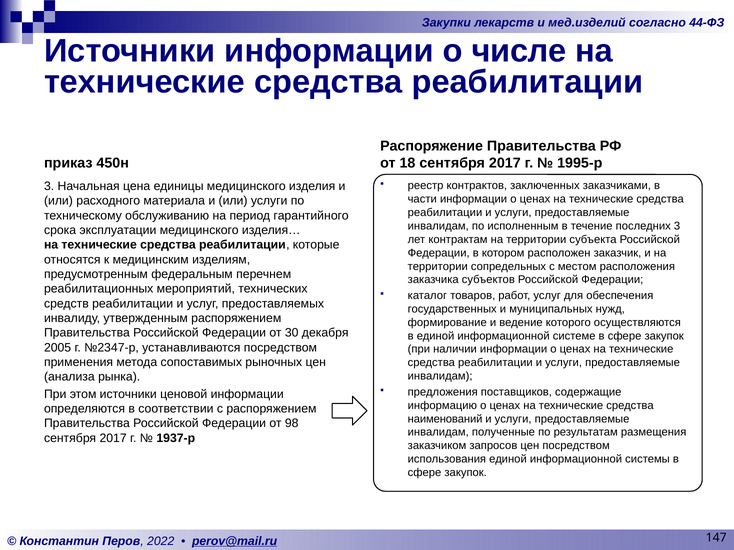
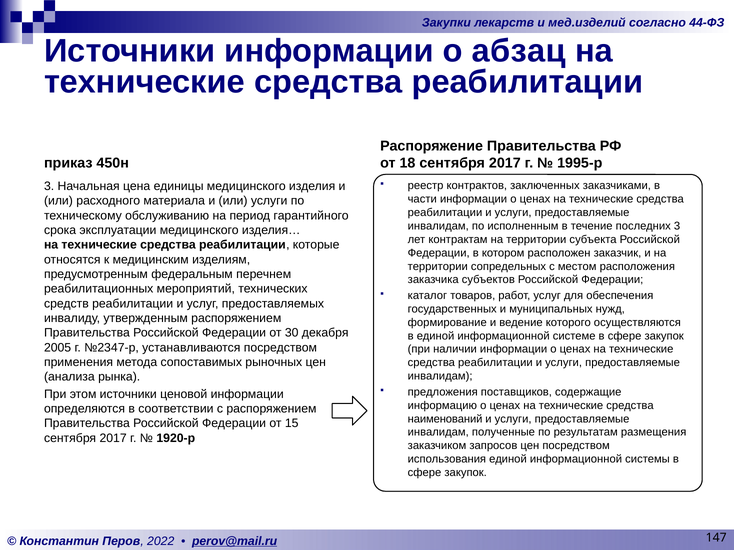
числе: числе -> абзац
98: 98 -> 15
1937-р: 1937-р -> 1920-р
